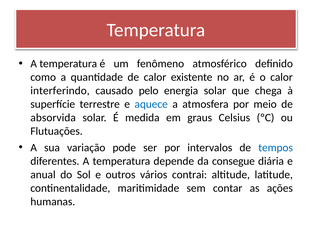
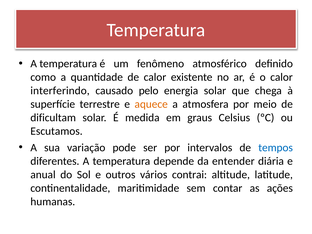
aquece colour: blue -> orange
absorvida: absorvida -> dificultam
Flutuações: Flutuações -> Escutamos
consegue: consegue -> entender
